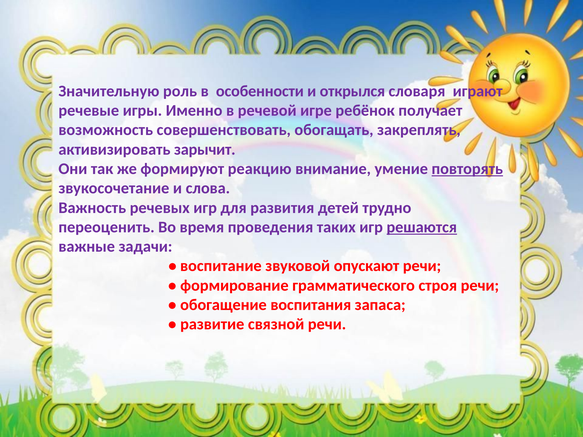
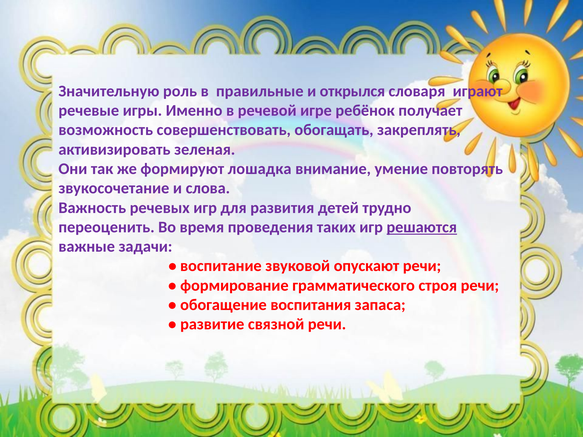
особенности: особенности -> правильные
зарычит: зарычит -> зеленая
реакцию: реакцию -> лошадка
повторять underline: present -> none
